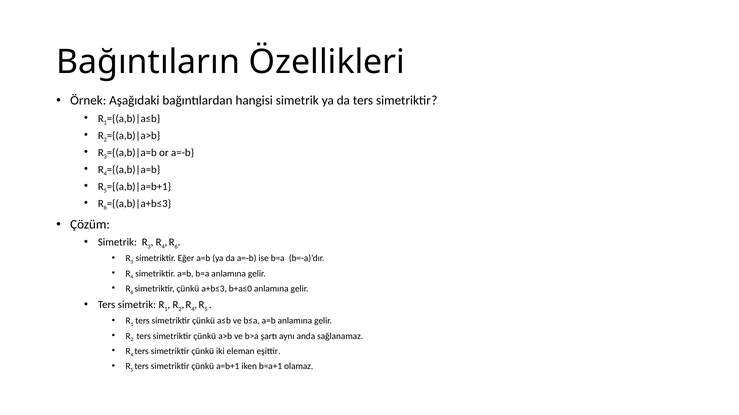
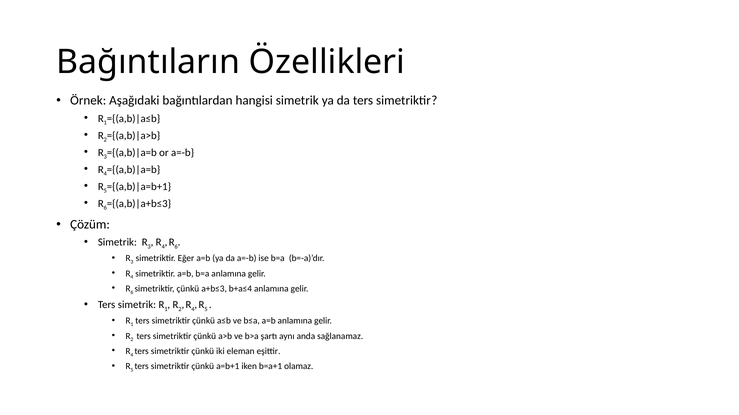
b+a≤0: b+a≤0 -> b+a≤4
